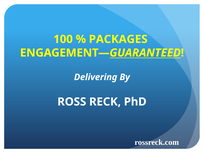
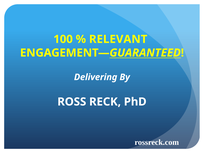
PACKAGES: PACKAGES -> RELEVANT
